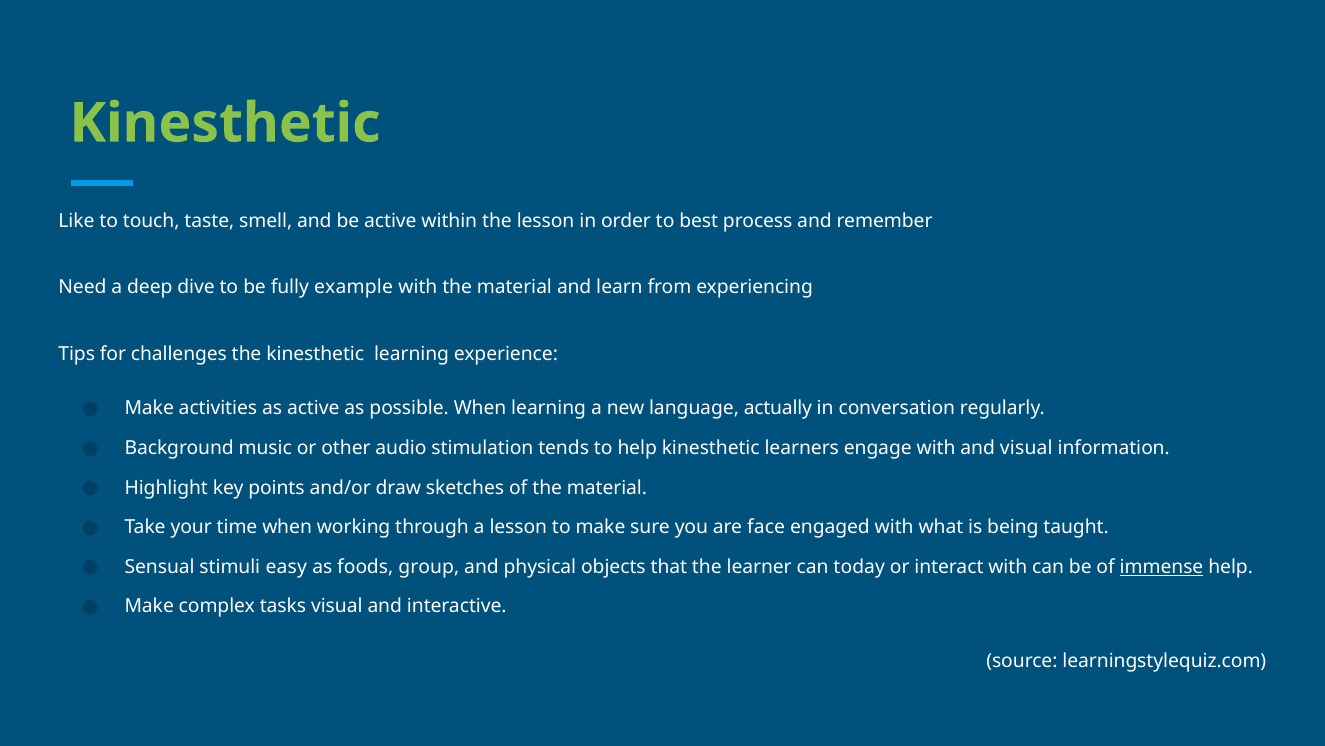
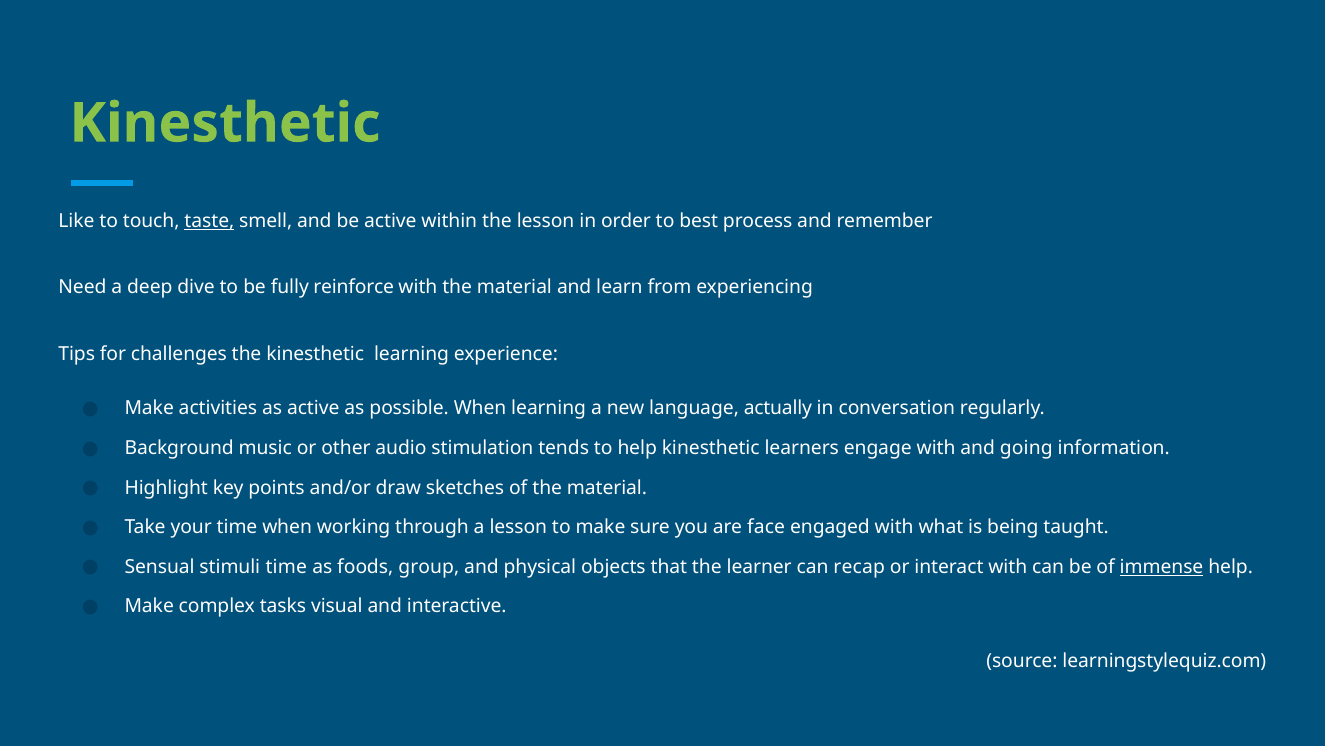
taste underline: none -> present
example: example -> reinforce
and visual: visual -> going
stimuli easy: easy -> time
today: today -> recap
